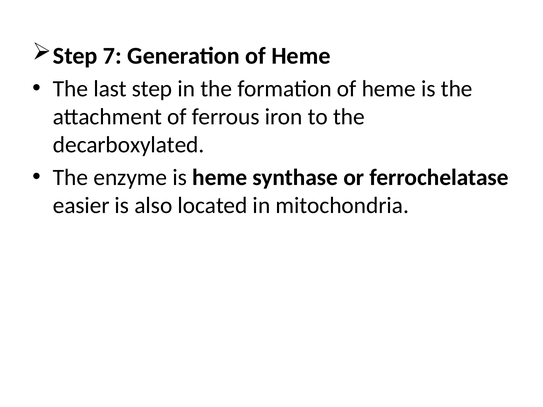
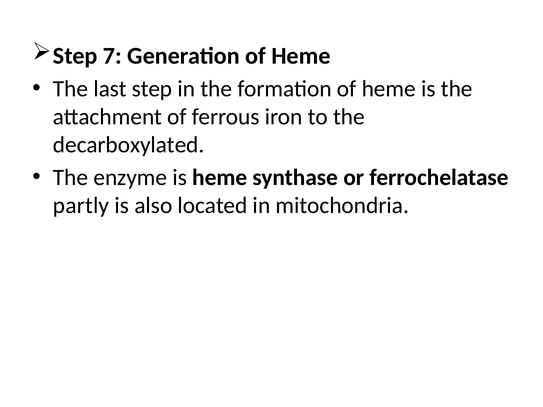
easier: easier -> partly
